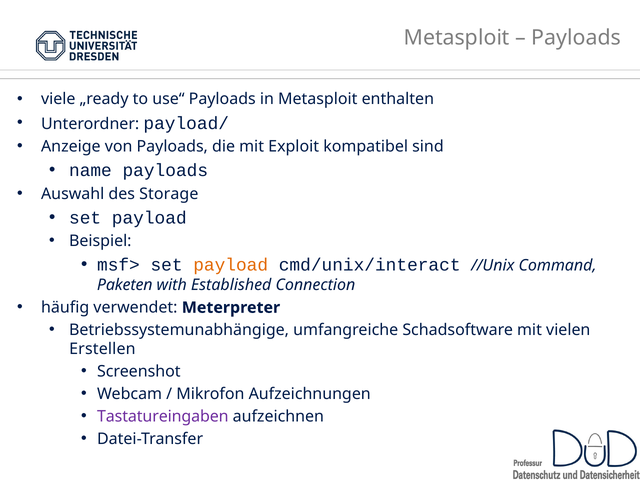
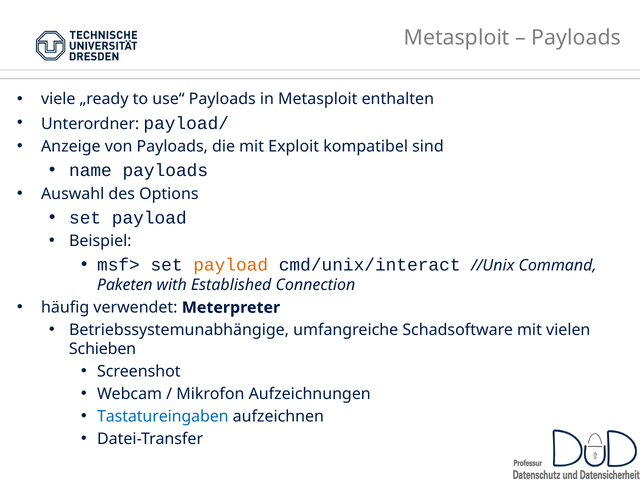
Storage: Storage -> Options
Erstellen: Erstellen -> Schieben
Tastatureingaben colour: purple -> blue
